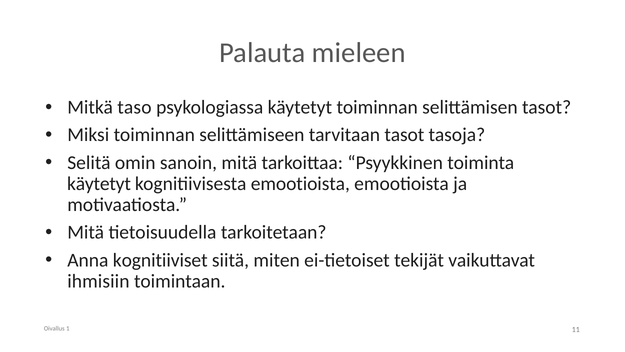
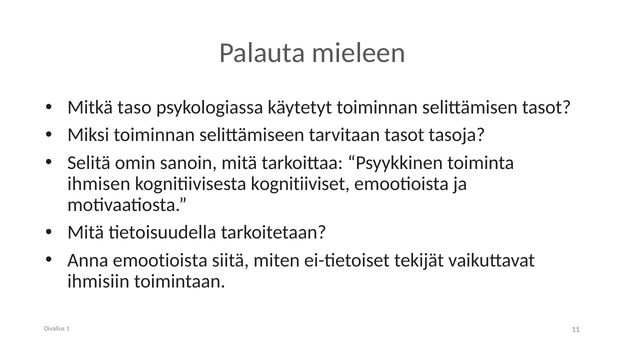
käytetyt at (99, 184): käytetyt -> ihmisen
kognitiivisesta emootioista: emootioista -> kognitiiviset
Anna kognitiiviset: kognitiiviset -> emootioista
